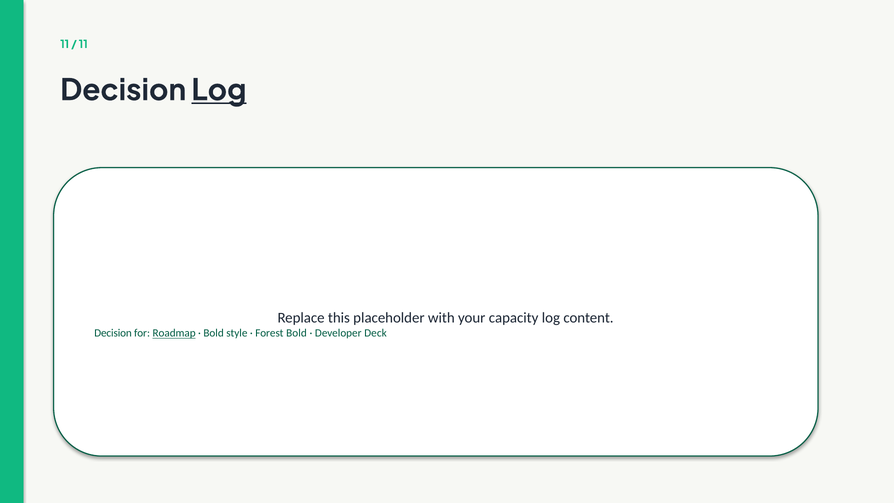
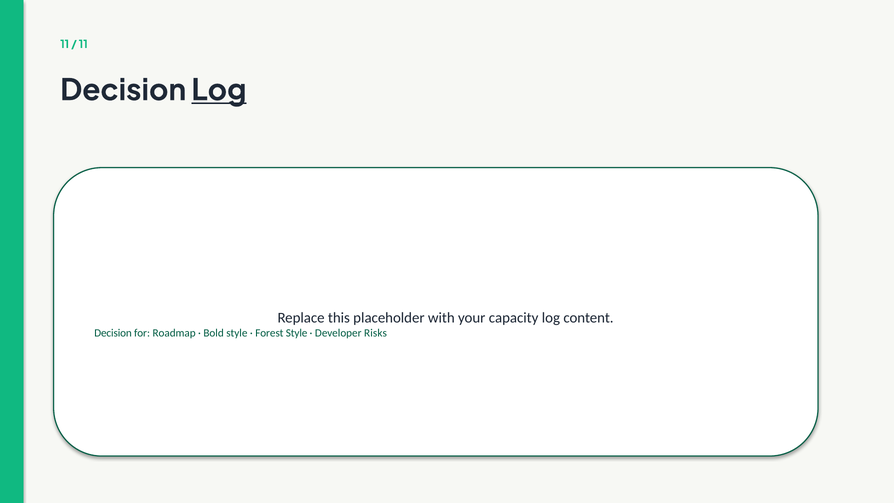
Roadmap underline: present -> none
Forest Bold: Bold -> Style
Deck: Deck -> Risks
